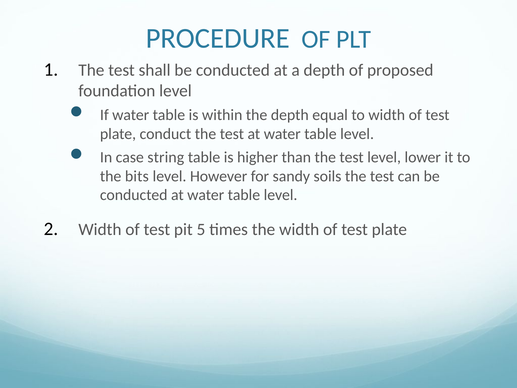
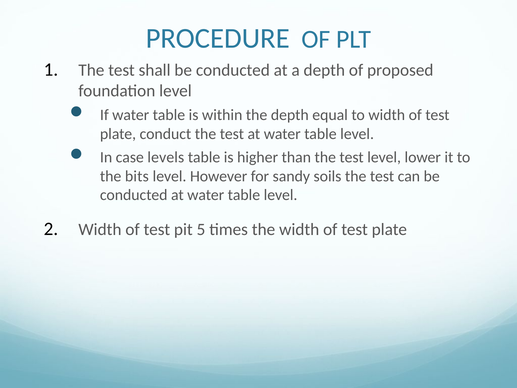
string: string -> levels
